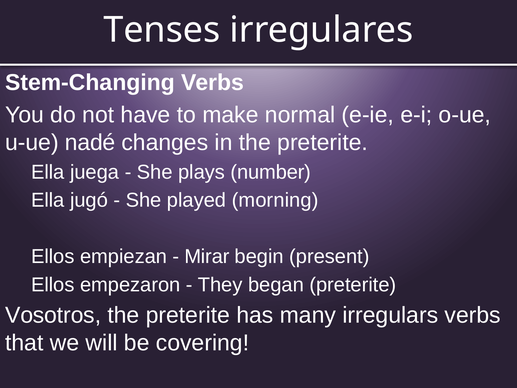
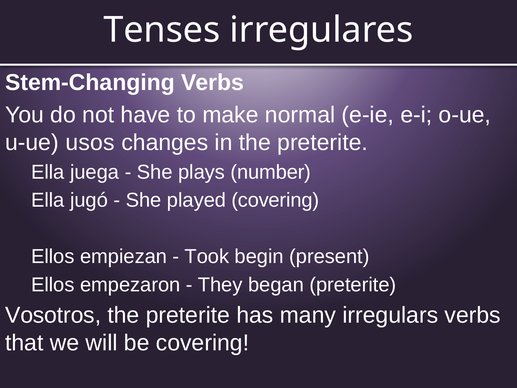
nadé: nadé -> usos
played morning: morning -> covering
Mirar: Mirar -> Took
